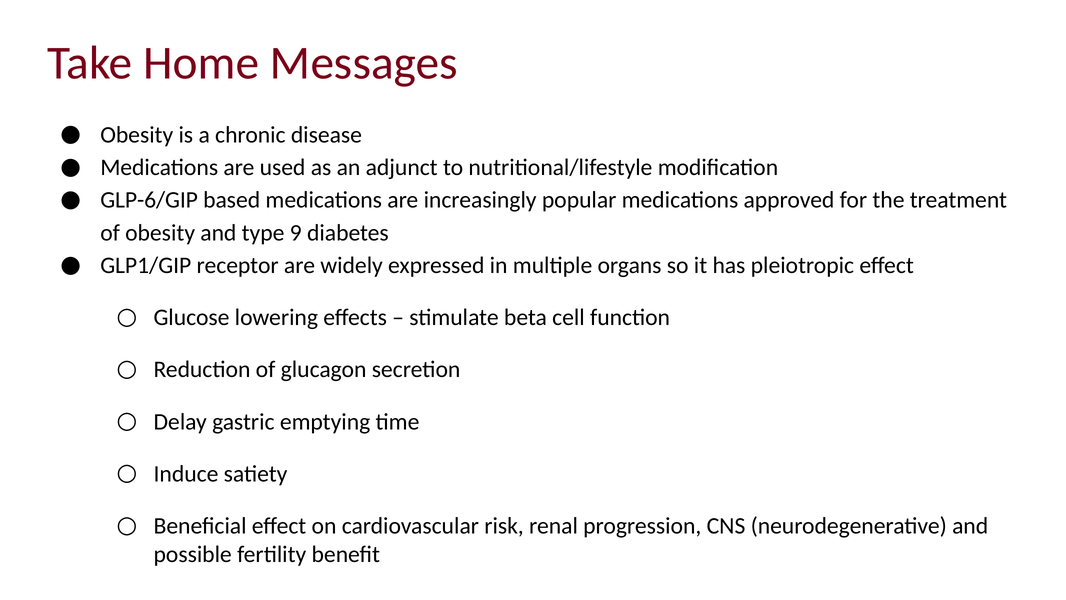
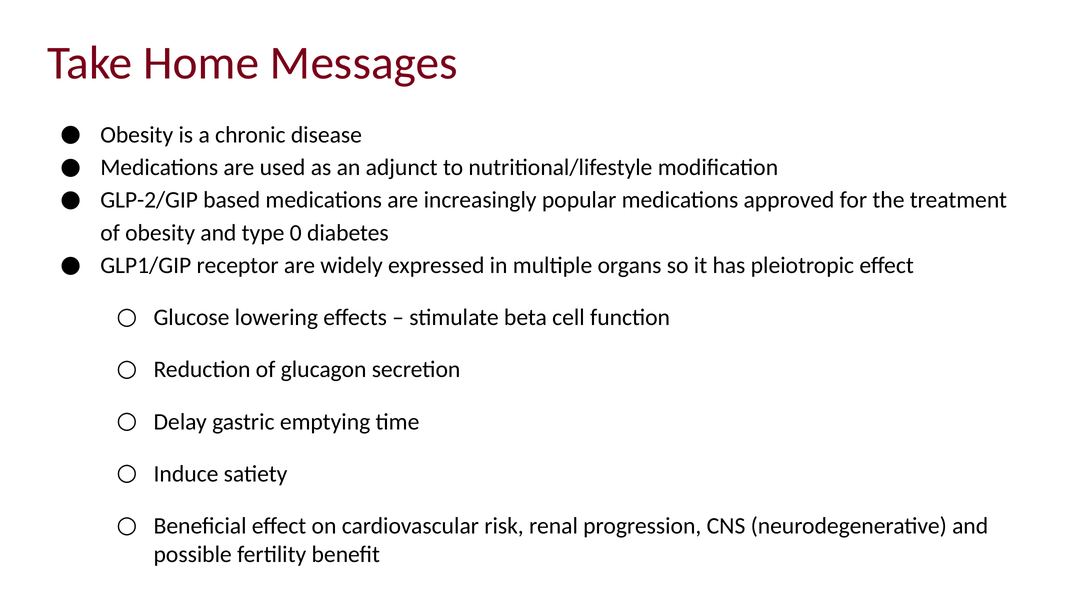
GLP-6/GIP: GLP-6/GIP -> GLP-2/GIP
9: 9 -> 0
